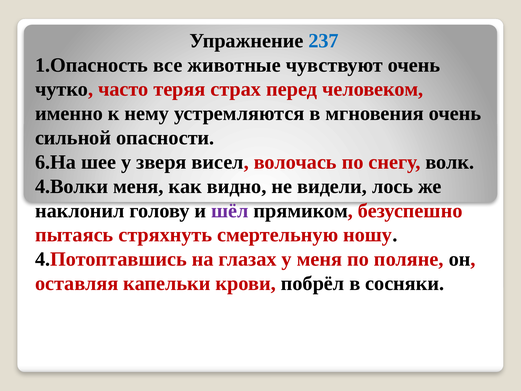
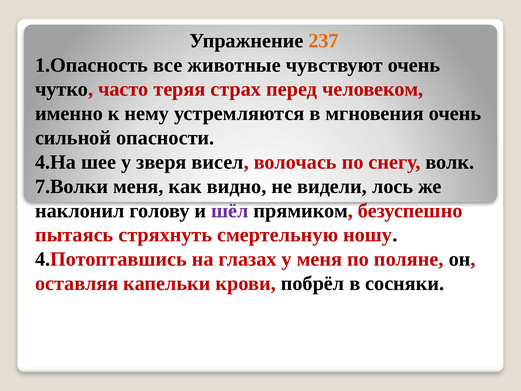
237 colour: blue -> orange
6.На: 6.На -> 4.На
4.Волки: 4.Волки -> 7.Волки
